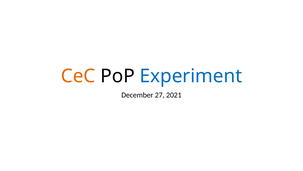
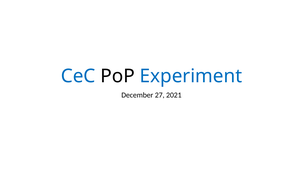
CeC colour: orange -> blue
